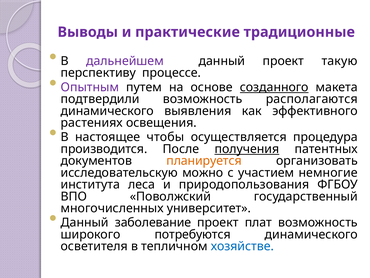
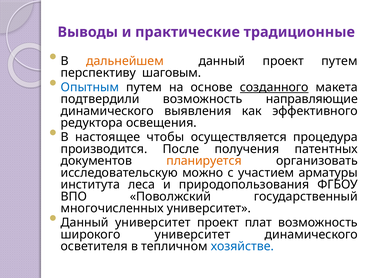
дальнейшем colour: purple -> orange
проект такую: такую -> путем
процессе: процессе -> шаговым
Опытным colour: purple -> blue
располагаются: располагаются -> направляющие
растениях: растениях -> редуктора
получения underline: present -> none
немногие: немногие -> арматуры
Данный заболевание: заболевание -> университет
широкого потребуются: потребуются -> университет
